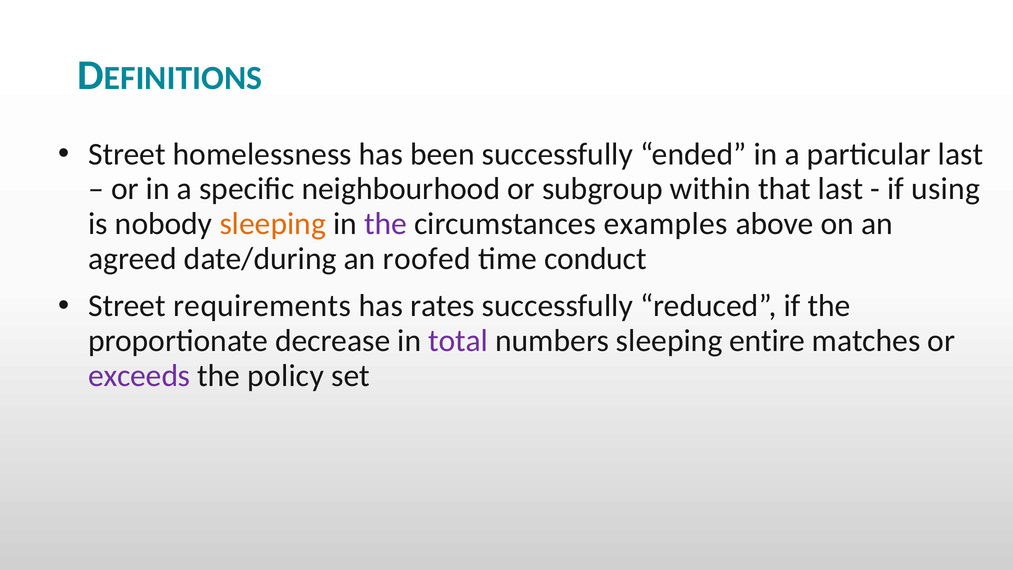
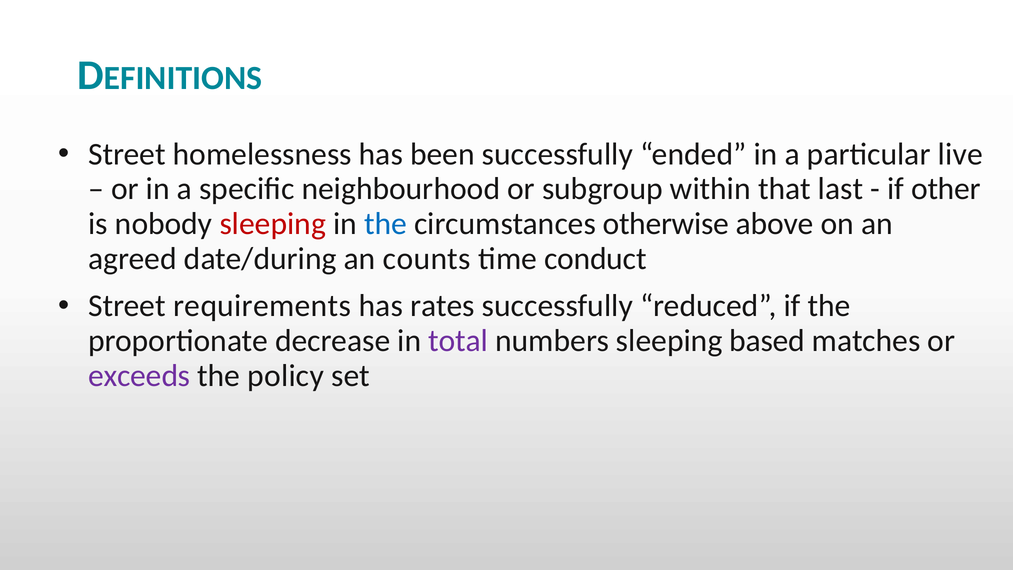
particular last: last -> live
using: using -> other
sleeping at (273, 224) colour: orange -> red
the at (386, 224) colour: purple -> blue
examples: examples -> otherwise
roofed: roofed -> counts
entire: entire -> based
